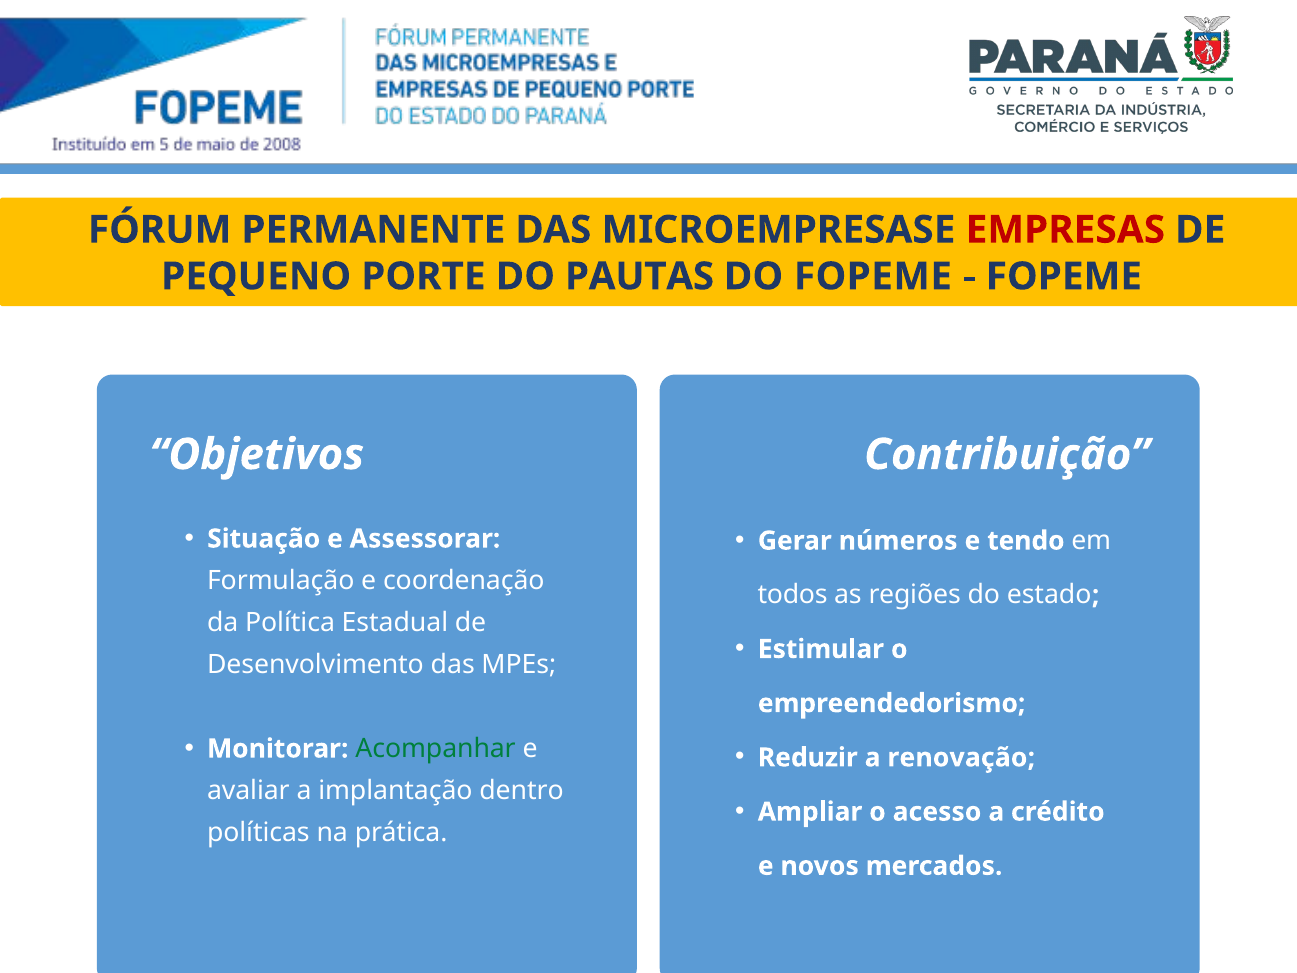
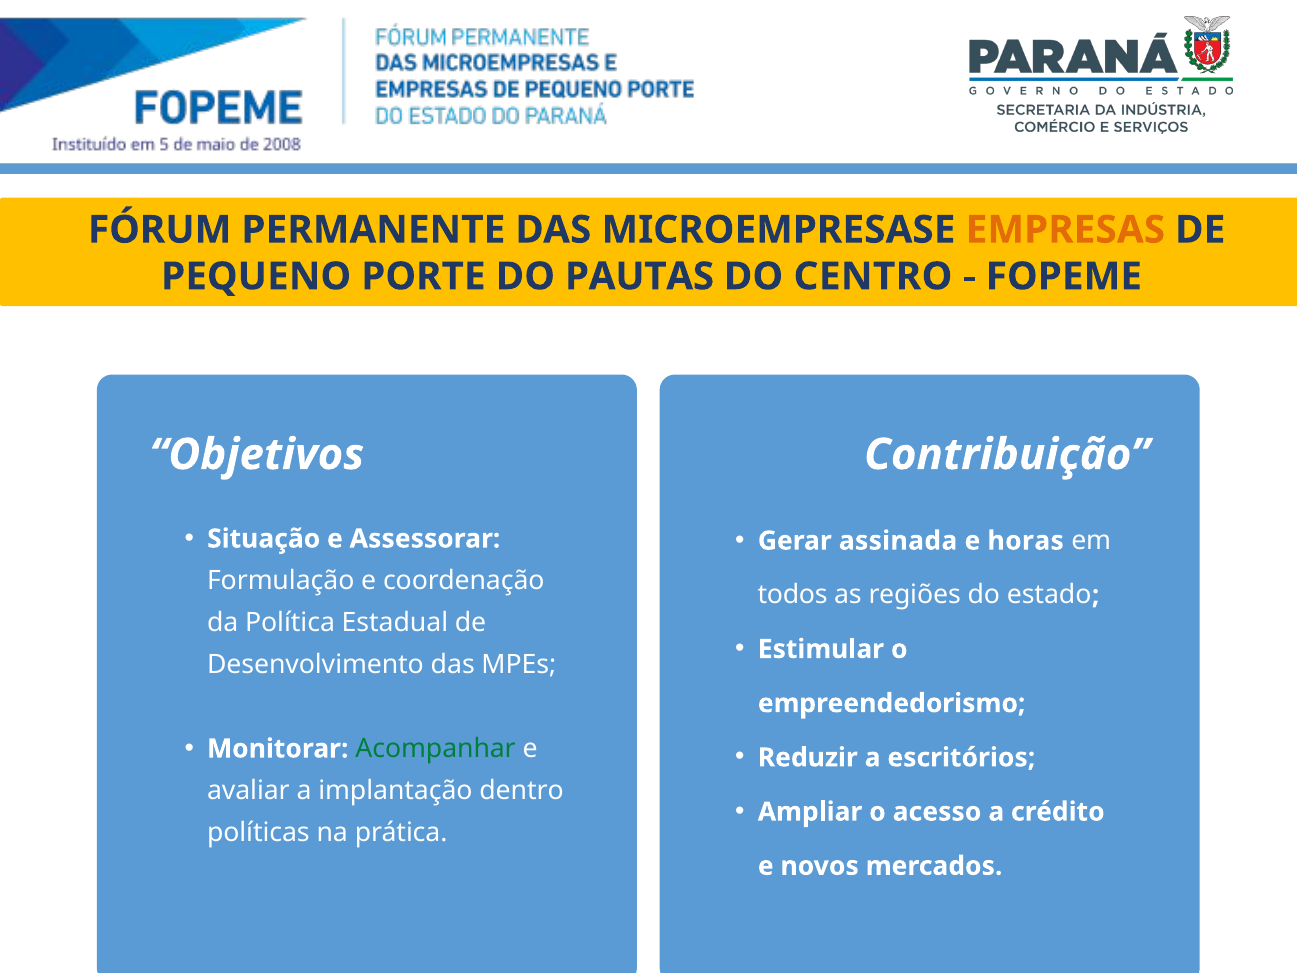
EMPRESAS colour: red -> orange
DO FOPEME: FOPEME -> CENTRO
números: números -> assinada
tendo: tendo -> horas
renovação: renovação -> escritórios
